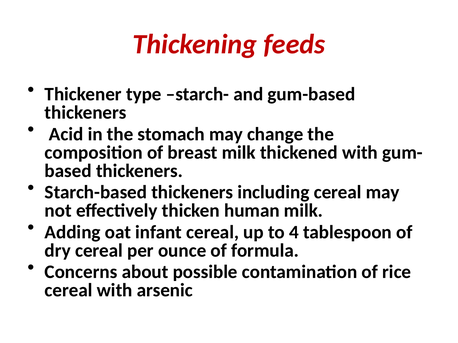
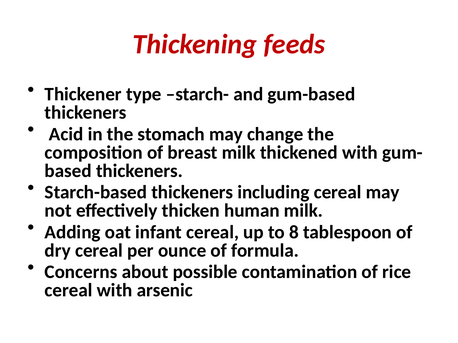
4: 4 -> 8
